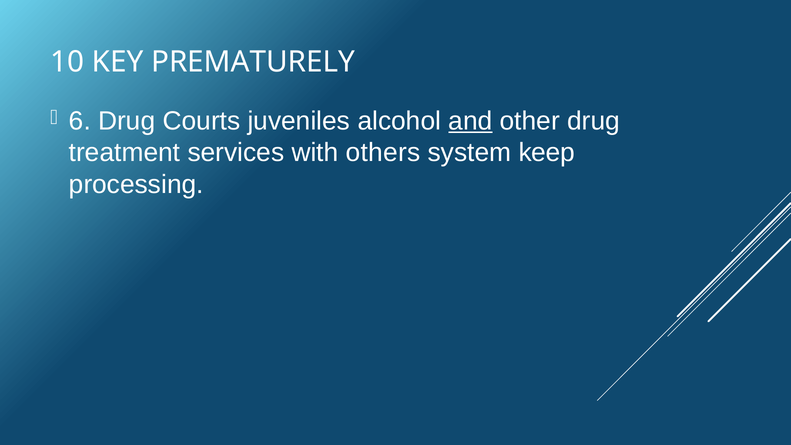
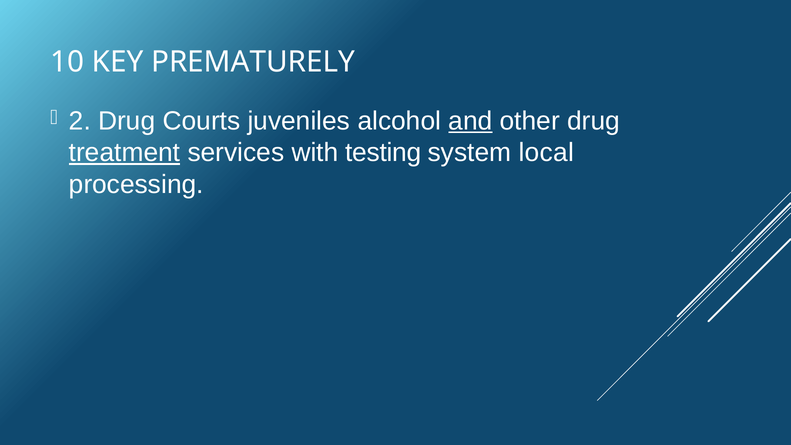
6: 6 -> 2
treatment underline: none -> present
others: others -> testing
keep: keep -> local
